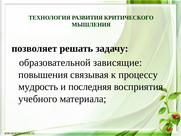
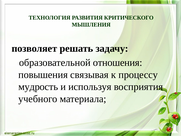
зависящие: зависящие -> отношения
последняя: последняя -> используя
